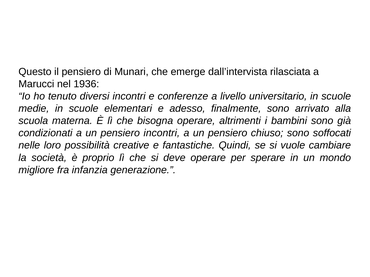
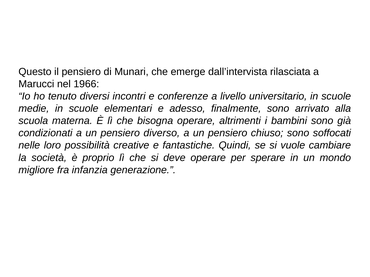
1936: 1936 -> 1966
pensiero incontri: incontri -> diverso
